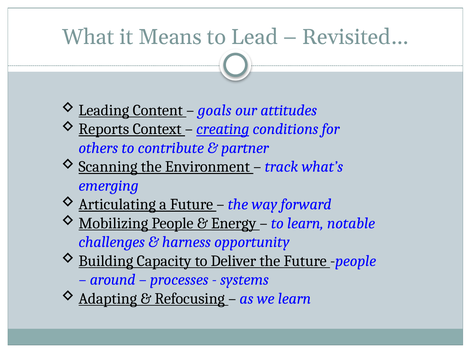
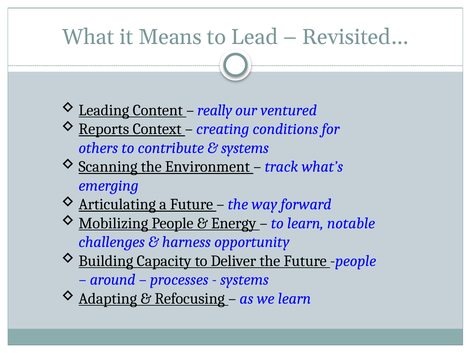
goals: goals -> really
attitudes: attitudes -> ventured
creating underline: present -> none
partner at (245, 148): partner -> systems
